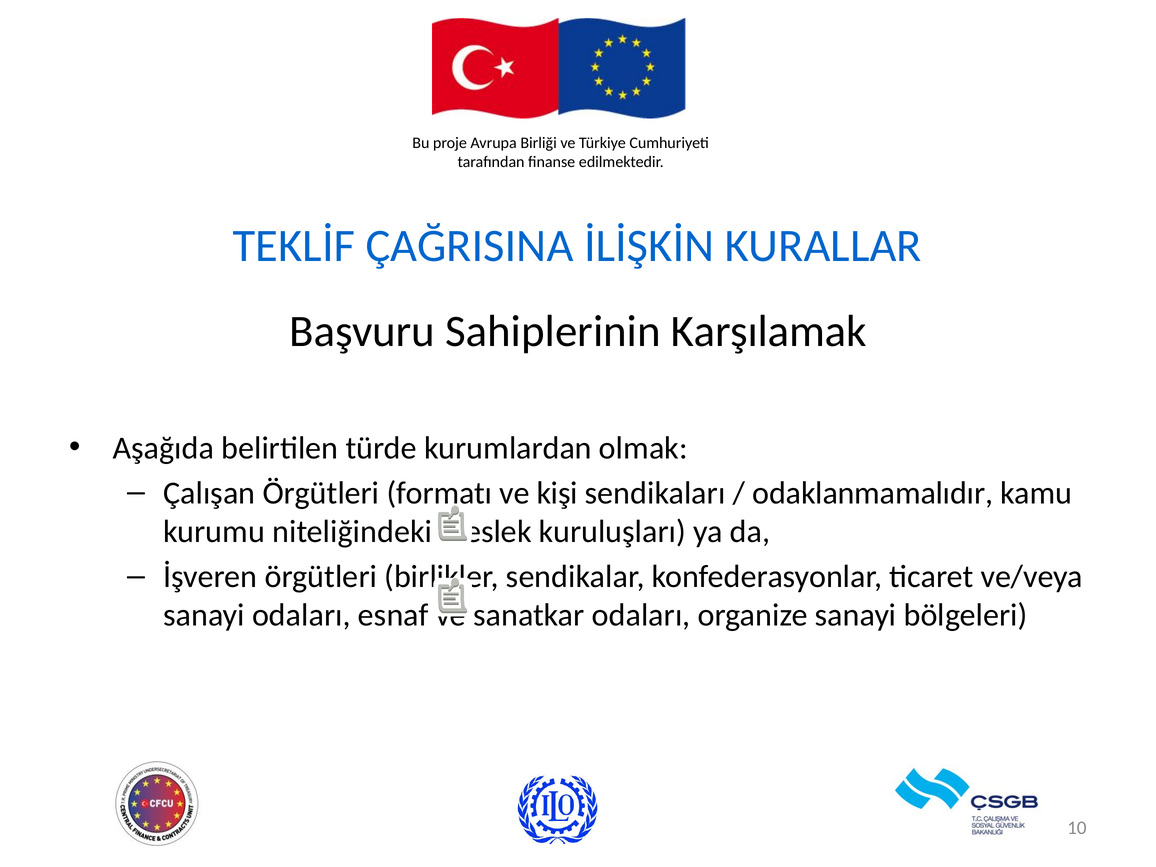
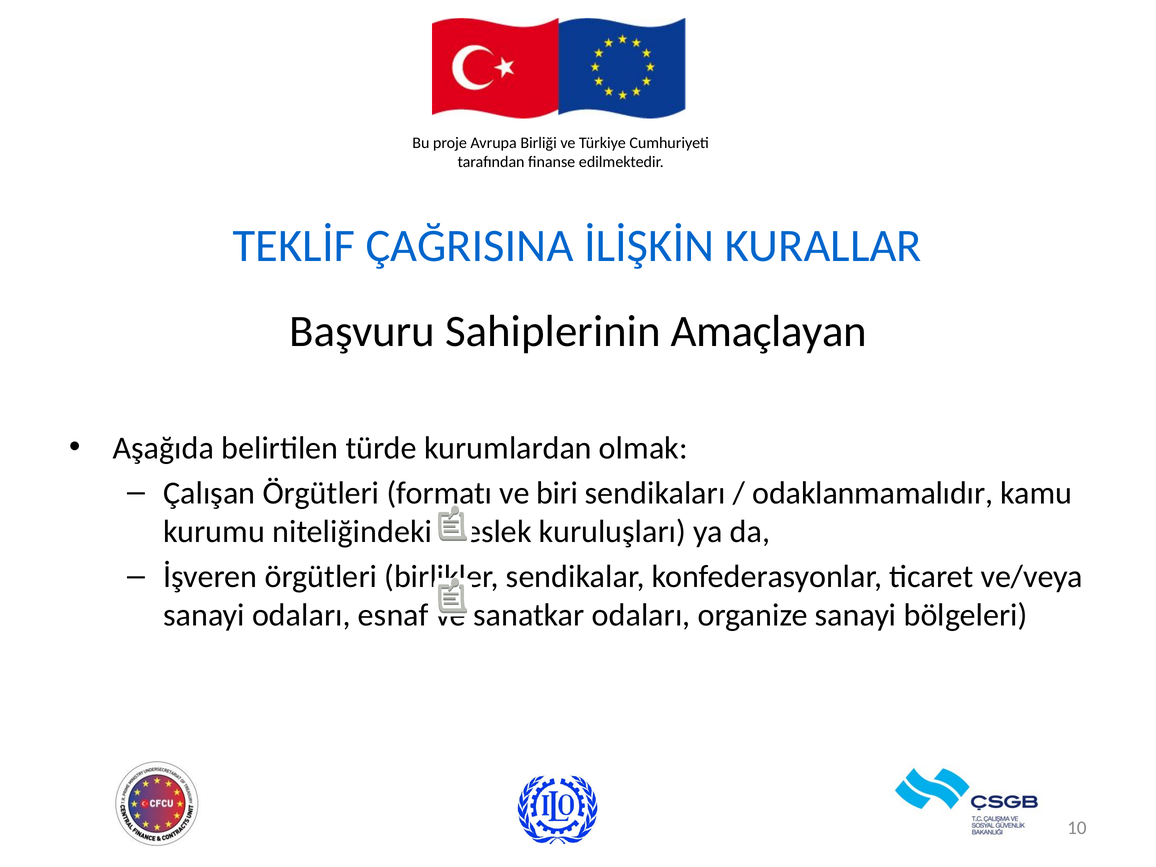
Karşılamak: Karşılamak -> Amaçlayan
kişi: kişi -> biri
